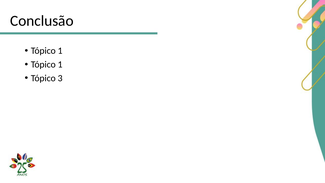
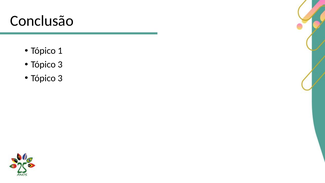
1 at (60, 64): 1 -> 3
